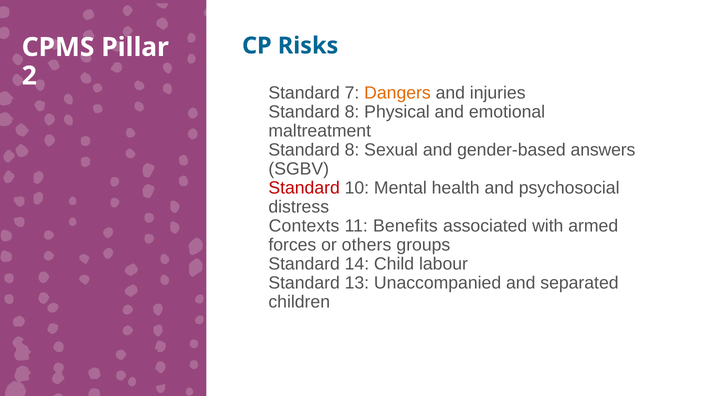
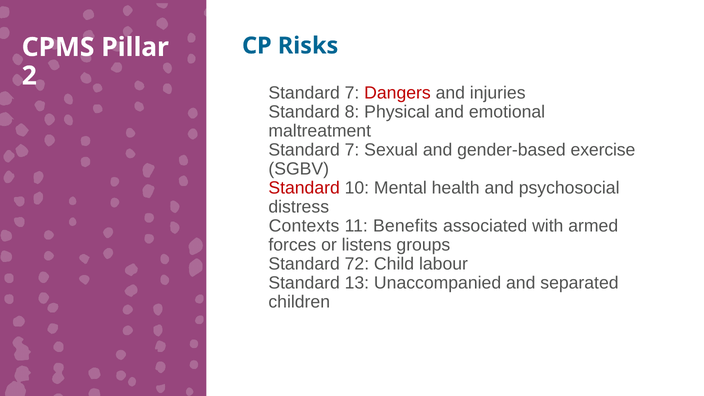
Dangers colour: orange -> red
8 at (352, 150): 8 -> 7
answers: answers -> exercise
others: others -> listens
14: 14 -> 72
